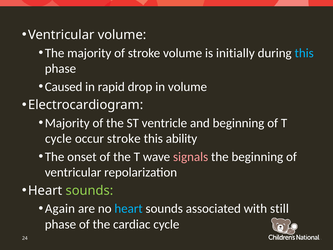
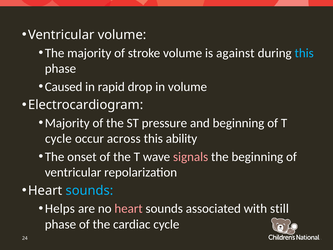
initially: initially -> against
ventricle: ventricle -> pressure
occur stroke: stroke -> across
sounds at (89, 190) colour: light green -> light blue
Again: Again -> Helps
heart at (129, 209) colour: light blue -> pink
